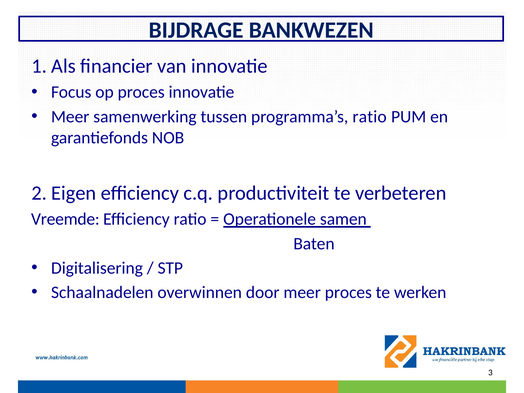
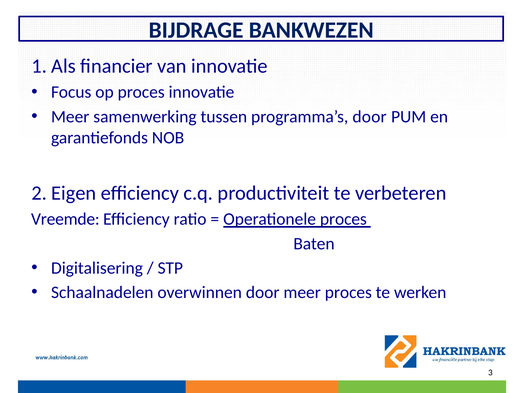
programma’s ratio: ratio -> door
Operationele samen: samen -> proces
